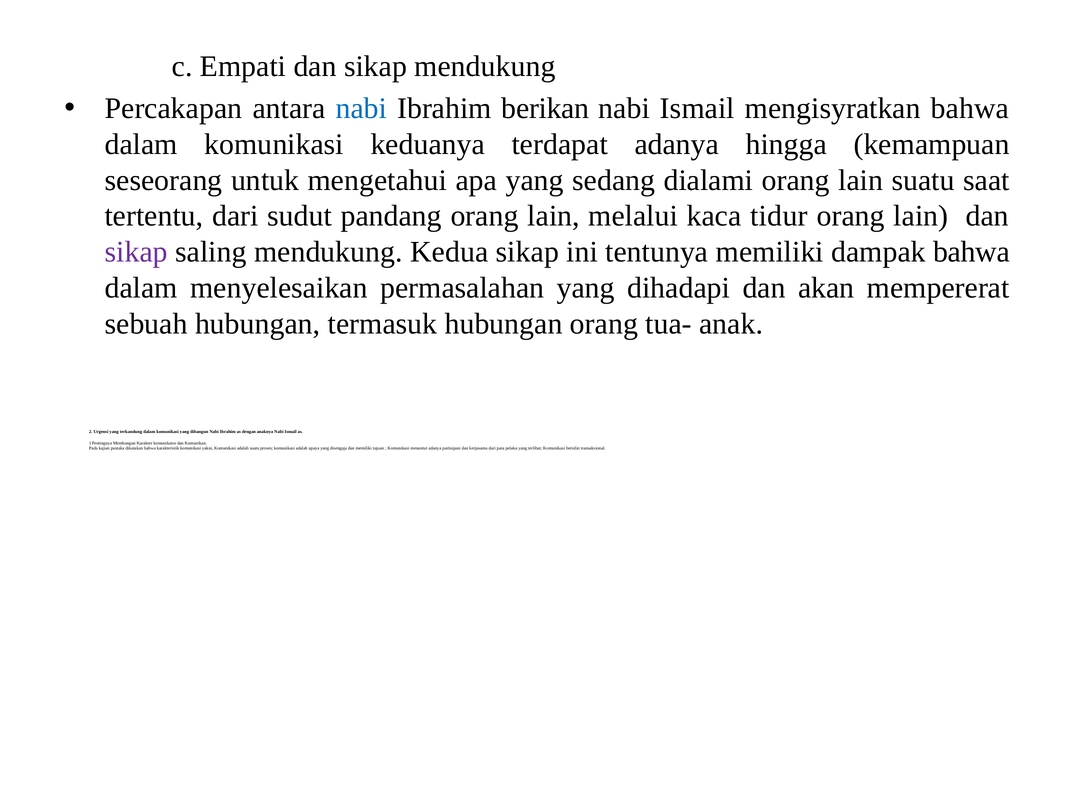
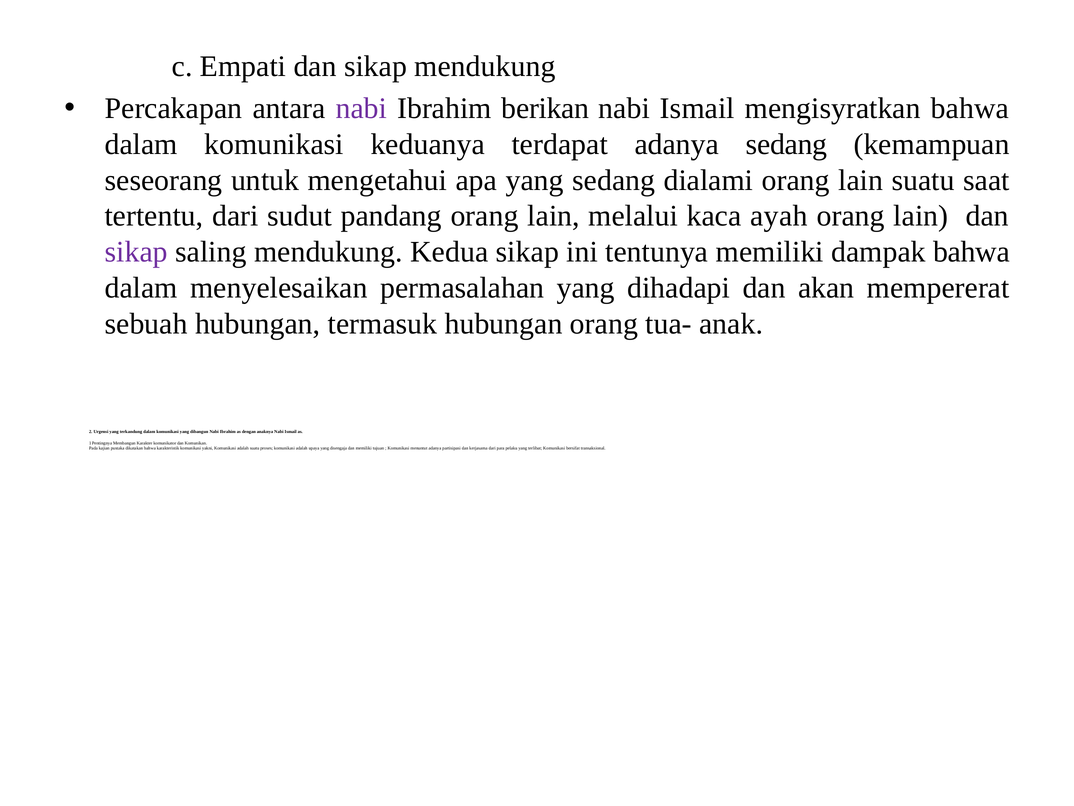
nabi at (361, 108) colour: blue -> purple
adanya hingga: hingga -> sedang
tidur: tidur -> ayah
